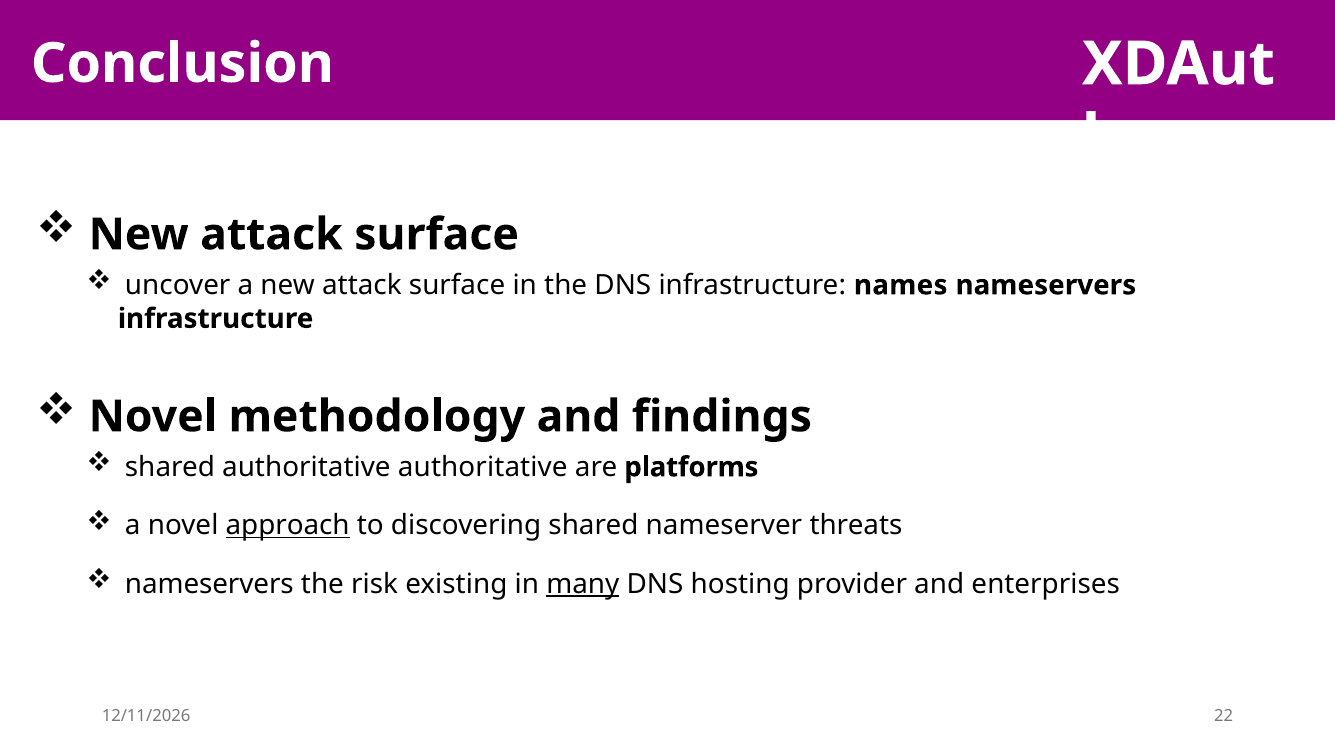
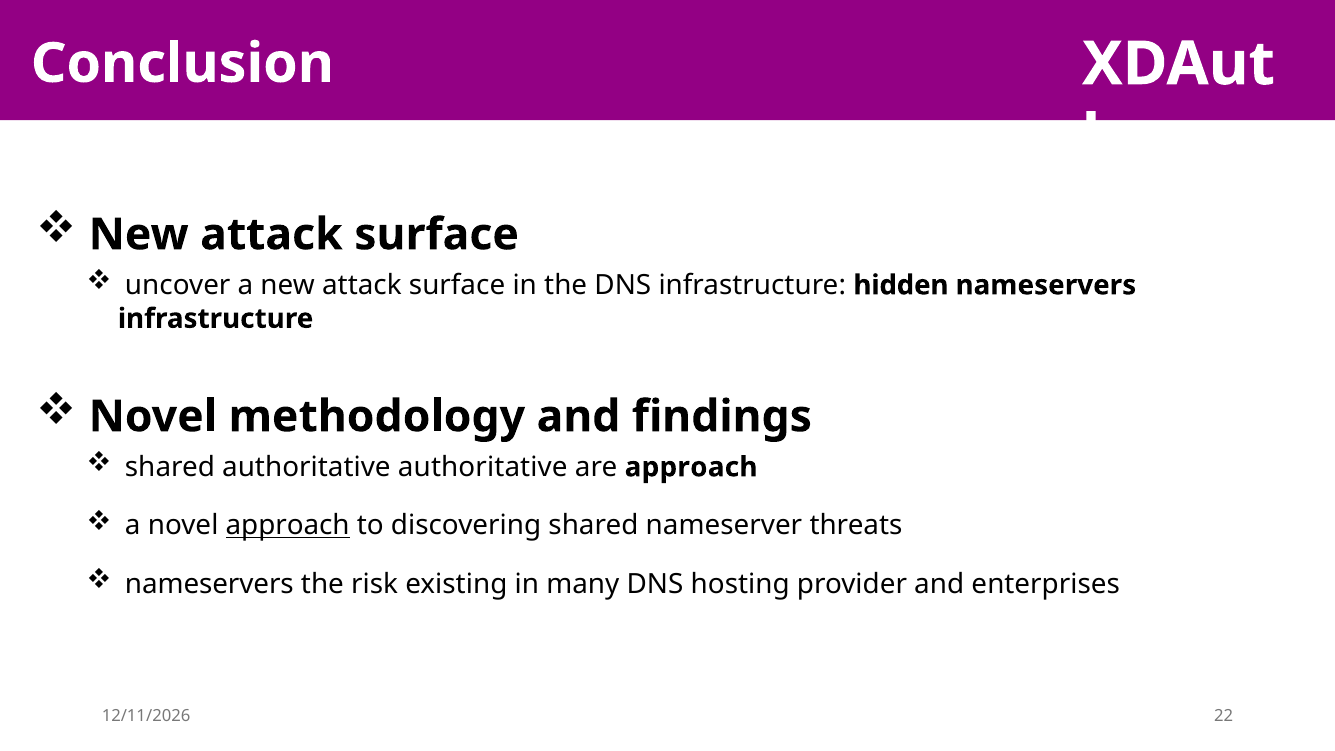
names: names -> hidden
are platforms: platforms -> approach
many underline: present -> none
